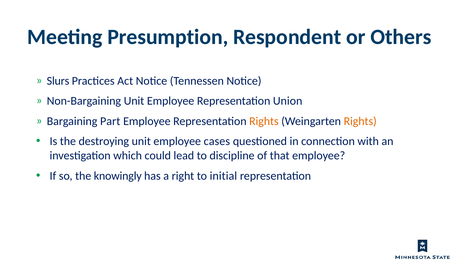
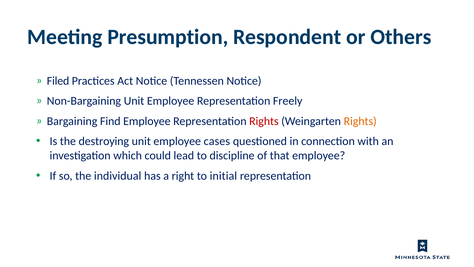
Slurs: Slurs -> Filed
Union: Union -> Freely
Part: Part -> Find
Rights at (264, 121) colour: orange -> red
knowingly: knowingly -> individual
